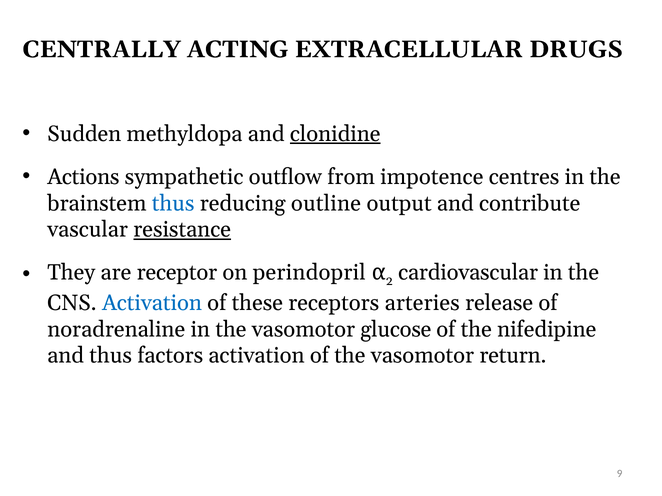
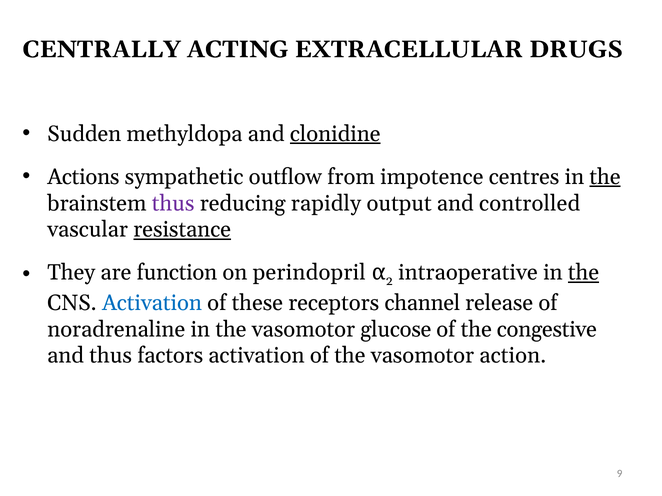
the at (605, 177) underline: none -> present
thus at (173, 203) colour: blue -> purple
outline: outline -> rapidly
contribute: contribute -> controlled
receptor: receptor -> function
cardiovascular: cardiovascular -> intraoperative
the at (584, 273) underline: none -> present
arteries: arteries -> channel
nifedipine: nifedipine -> congestive
return: return -> action
